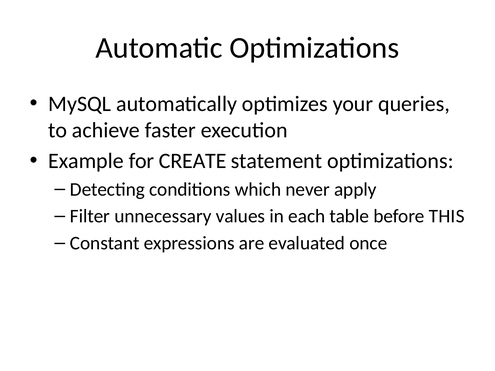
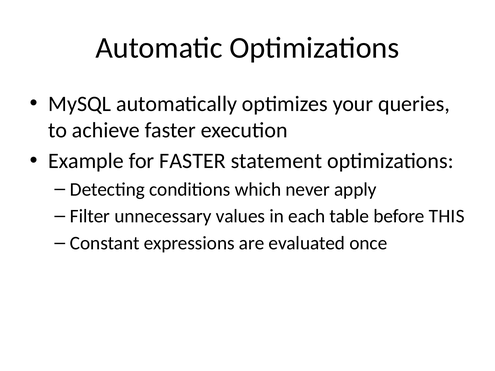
for CREATE: CREATE -> FASTER
